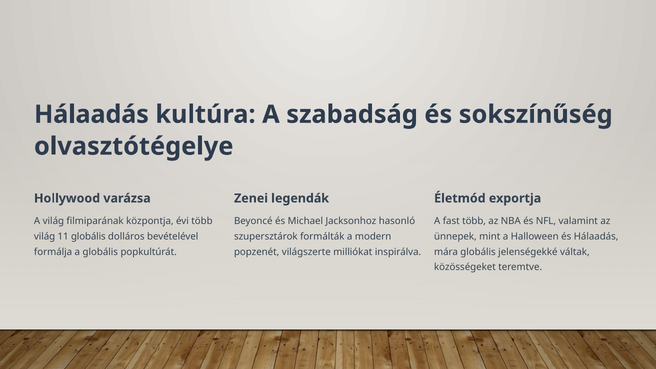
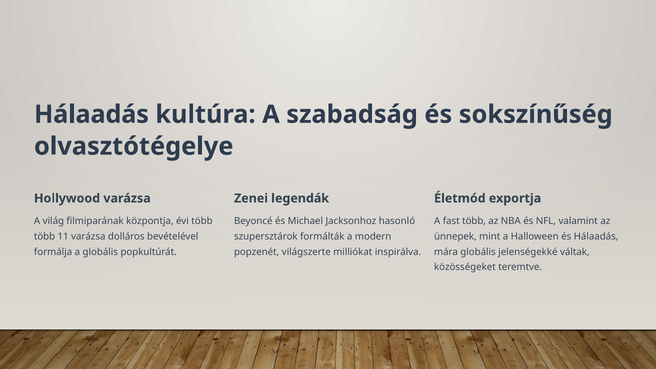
világ at (45, 236): világ -> több
11 globális: globális -> varázsa
